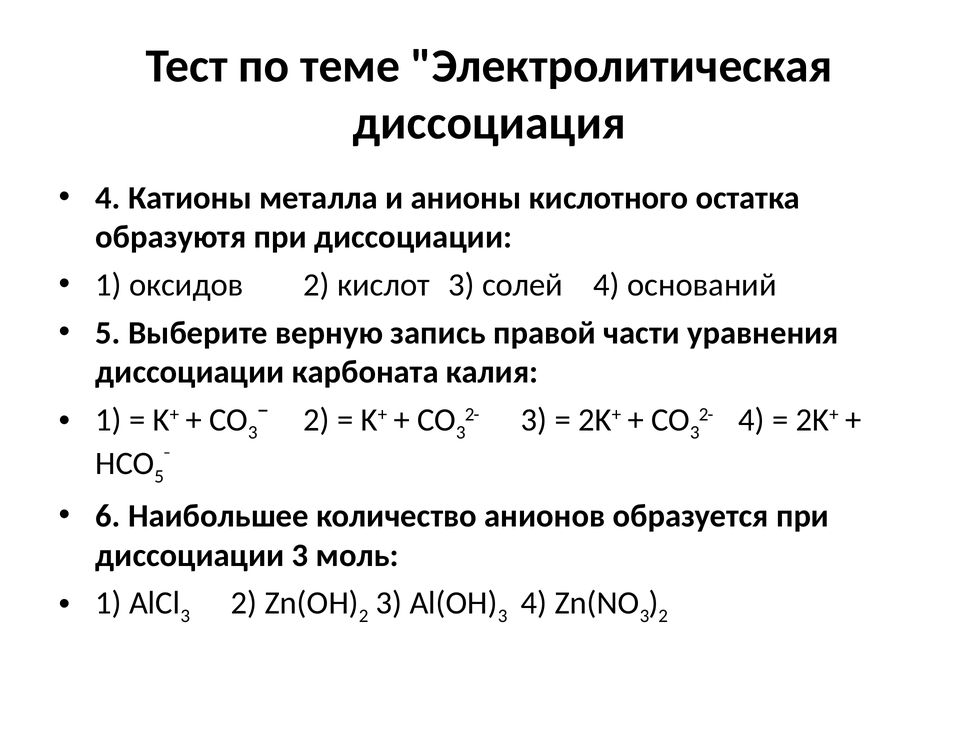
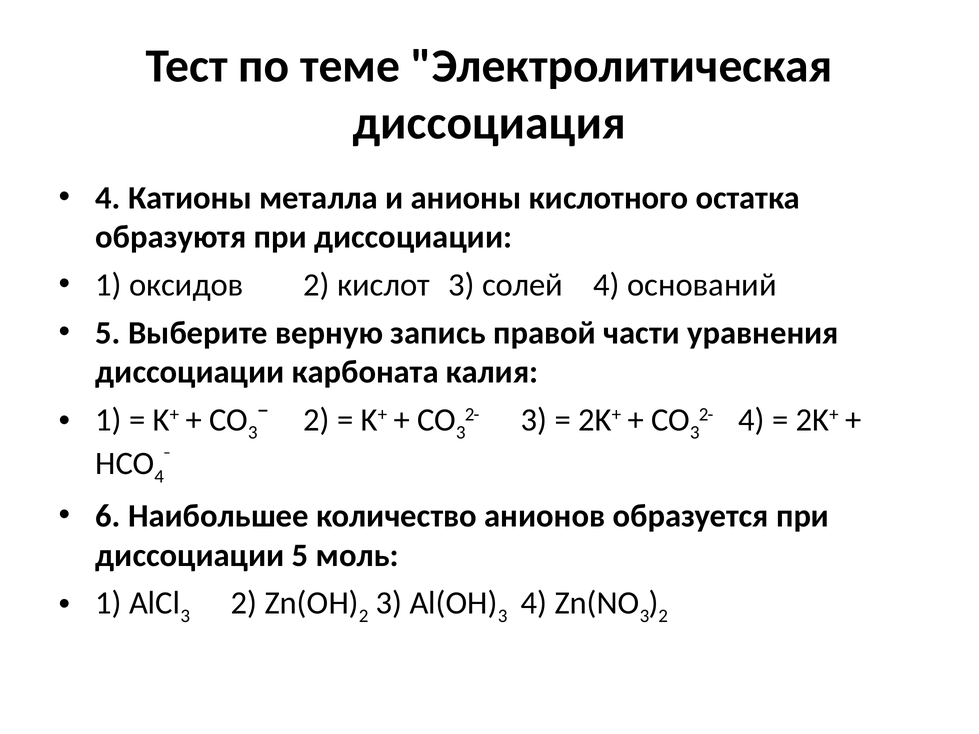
5 at (159, 476): 5 -> 4
диссоциации 3: 3 -> 5
